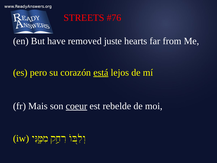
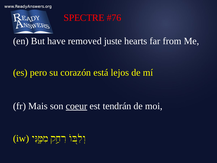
STREETS: STREETS -> SPECTRE
está underline: present -> none
rebelde: rebelde -> tendrán
